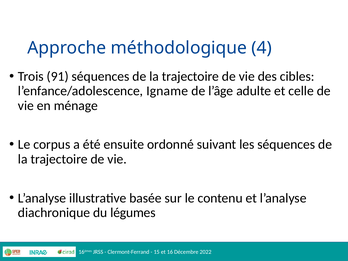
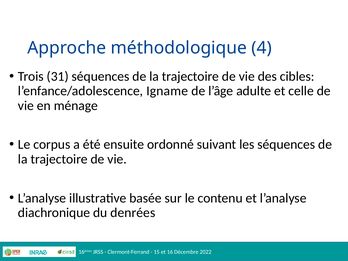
91: 91 -> 31
légumes: légumes -> denrées
